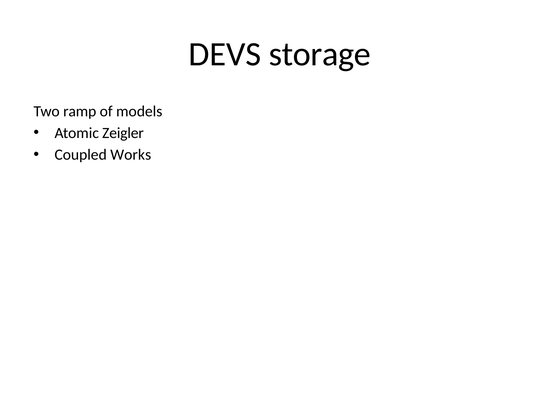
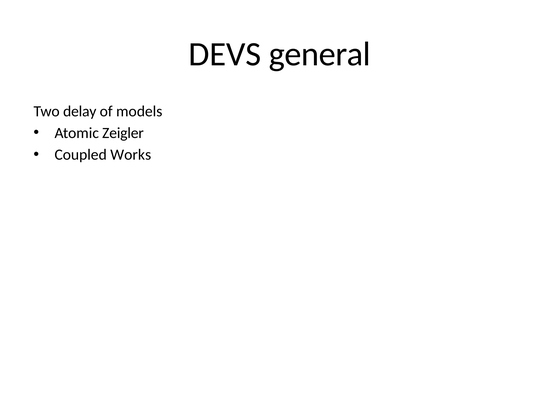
storage: storage -> general
ramp: ramp -> delay
